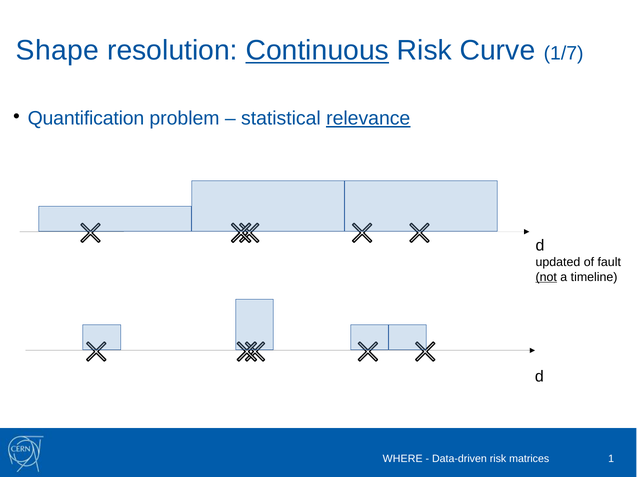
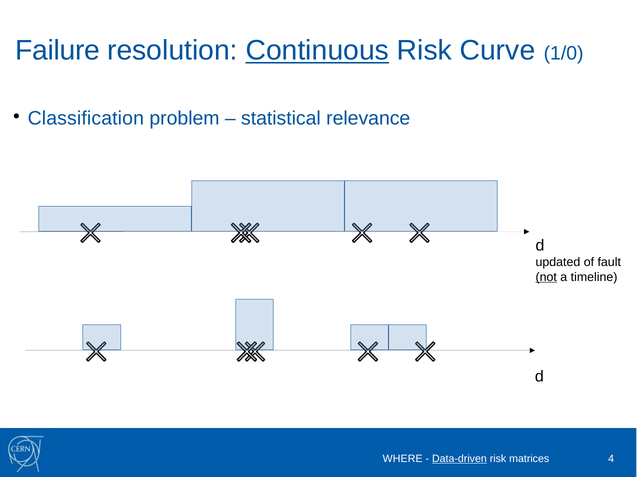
Shape: Shape -> Failure
1/7: 1/7 -> 1/0
Quantification: Quantification -> Classification
relevance underline: present -> none
Data-driven underline: none -> present
1: 1 -> 4
